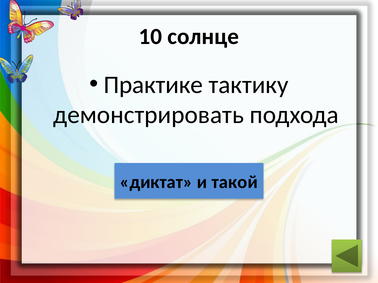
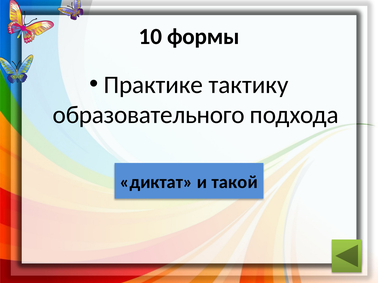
солнце: солнце -> формы
демонстрировать: демонстрировать -> образовательного
